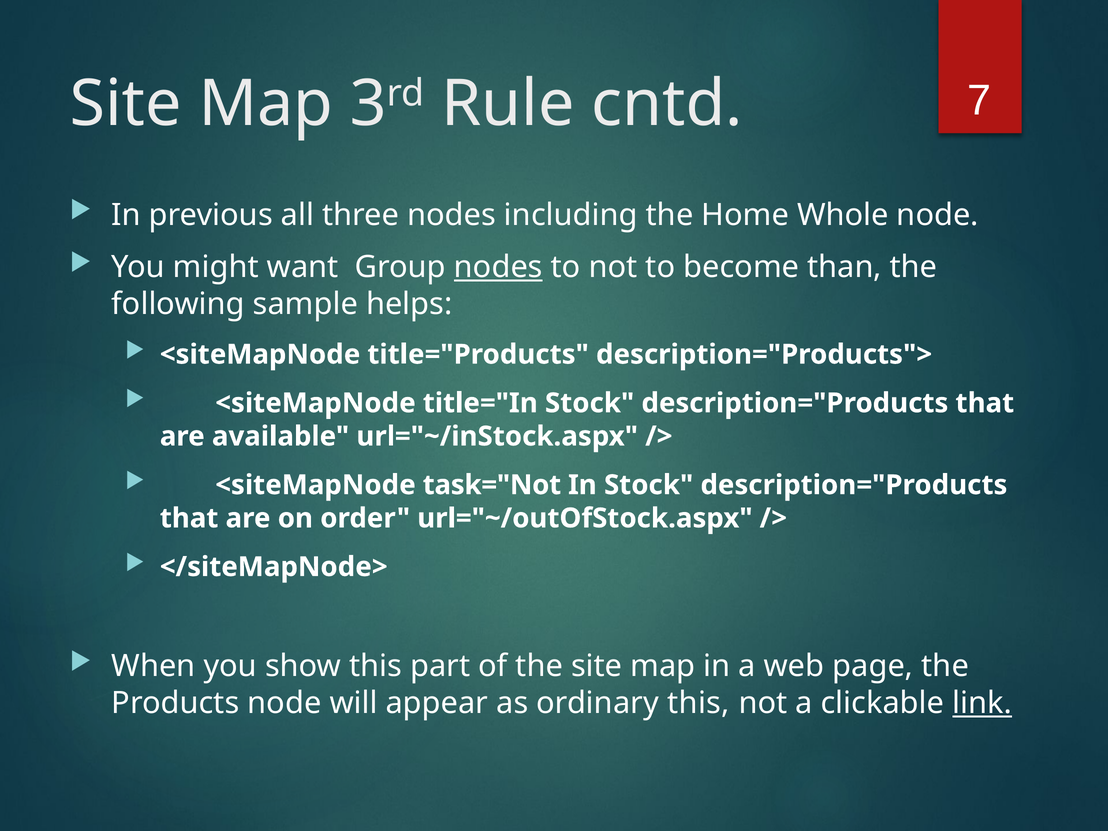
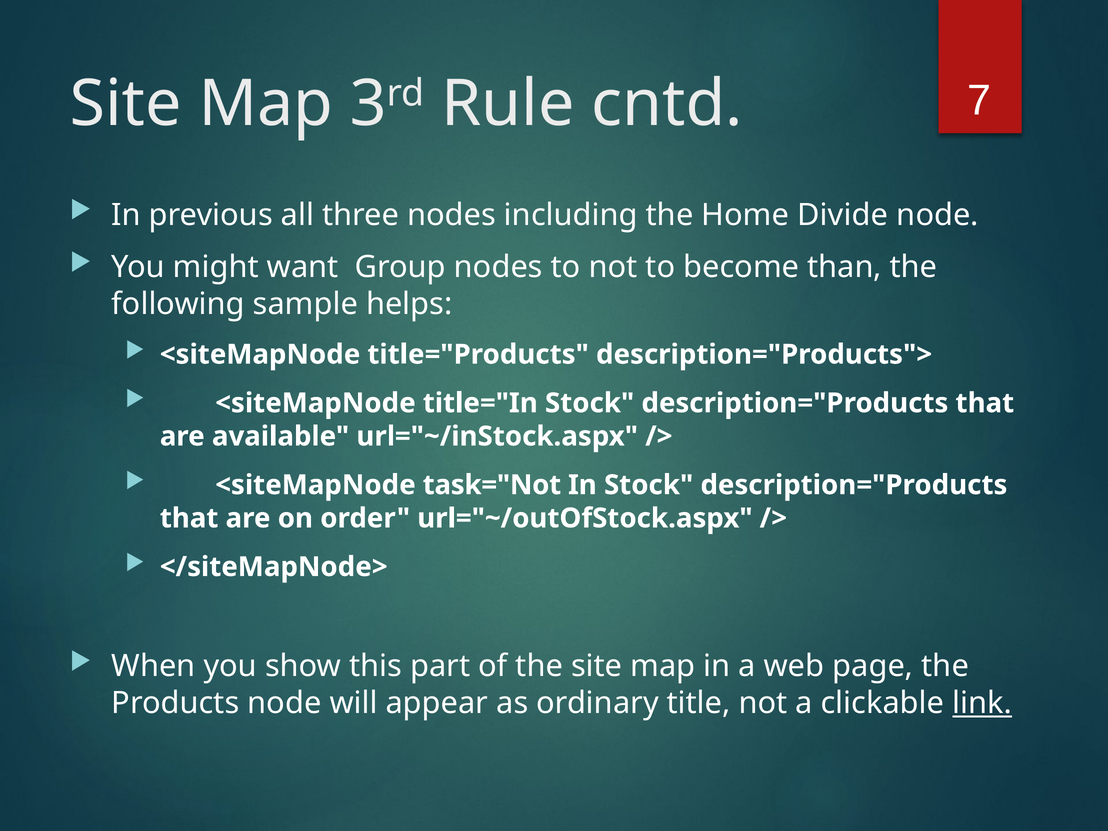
Whole: Whole -> Divide
nodes at (498, 267) underline: present -> none
ordinary this: this -> title
